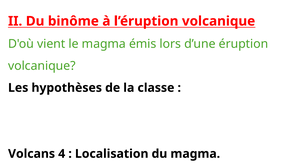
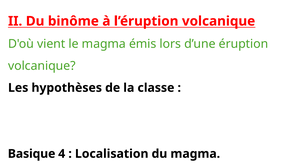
Volcans: Volcans -> Basique
